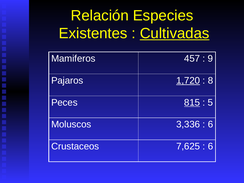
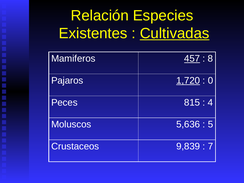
457 underline: none -> present
9: 9 -> 8
8: 8 -> 0
815 underline: present -> none
5: 5 -> 4
3,336: 3,336 -> 5,636
6 at (210, 124): 6 -> 5
7,625: 7,625 -> 9,839
6 at (210, 146): 6 -> 7
